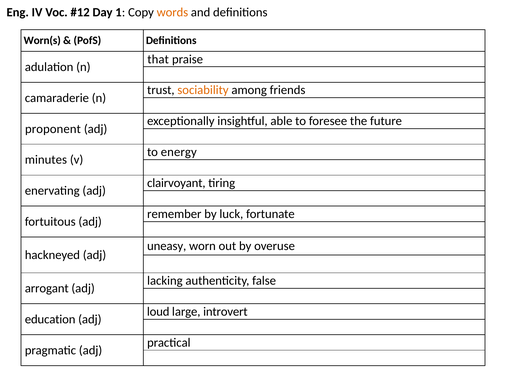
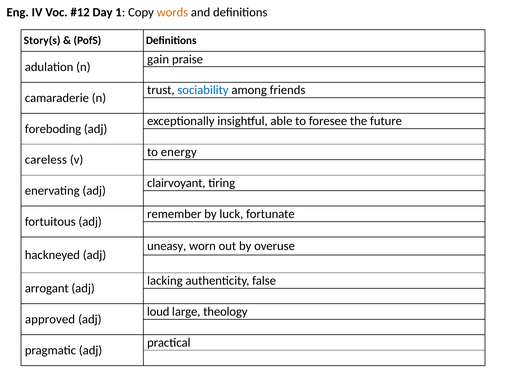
Worn(s: Worn(s -> Story(s
that: that -> gain
sociability colour: orange -> blue
proponent: proponent -> foreboding
minutes: minutes -> careless
introvert: introvert -> theology
education: education -> approved
